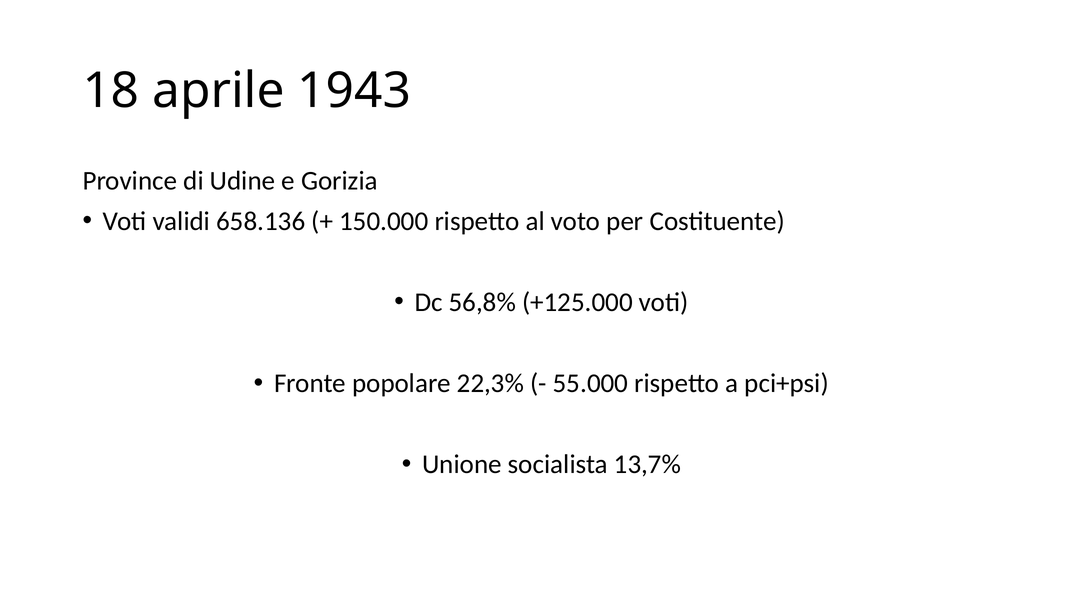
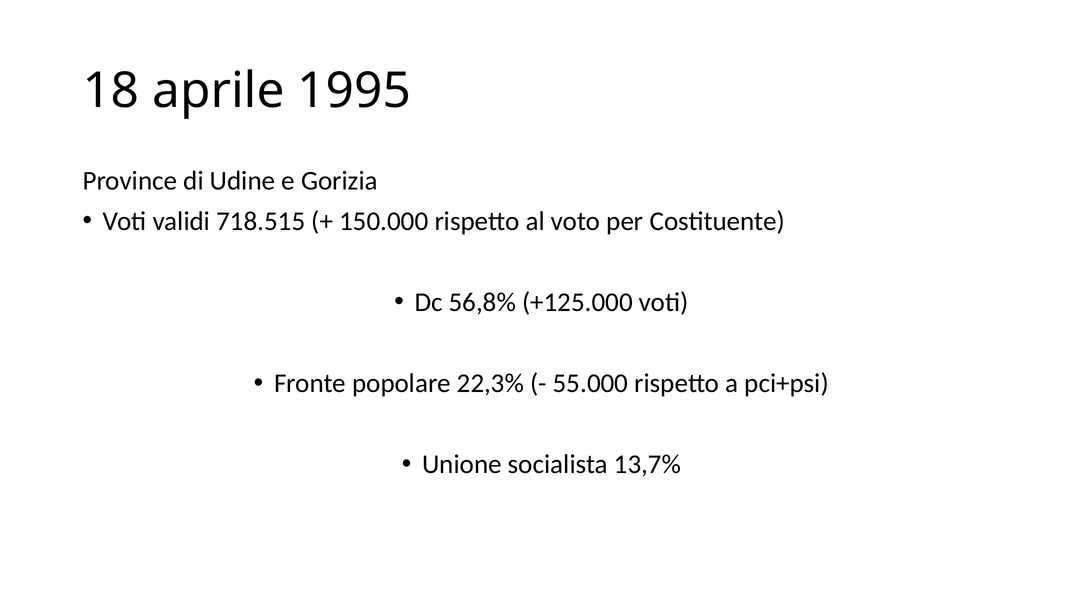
1943: 1943 -> 1995
658.136: 658.136 -> 718.515
